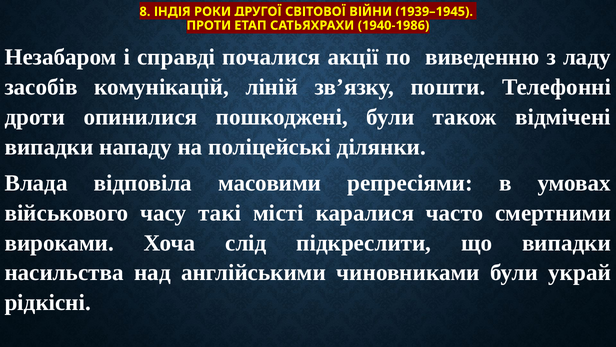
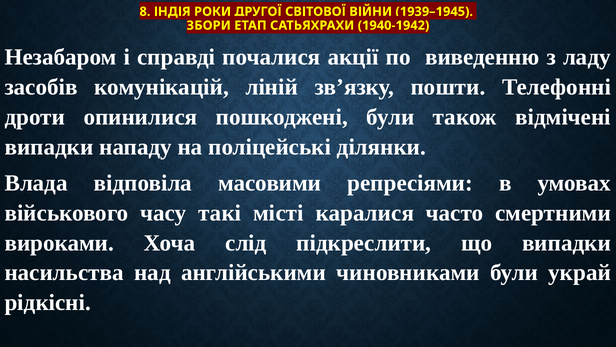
ПРОТИ: ПРОТИ -> ЗБОРИ
1940-1986: 1940-1986 -> 1940-1942
